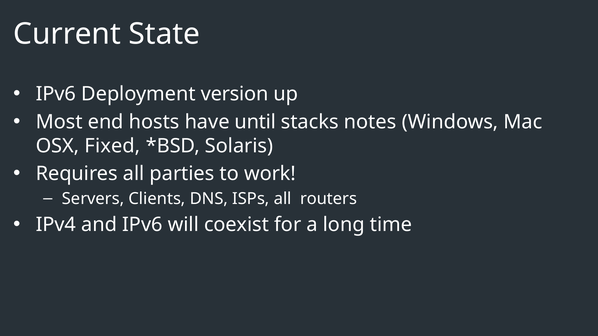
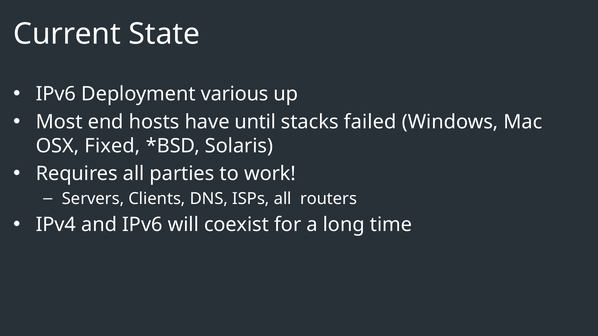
version: version -> various
notes: notes -> failed
